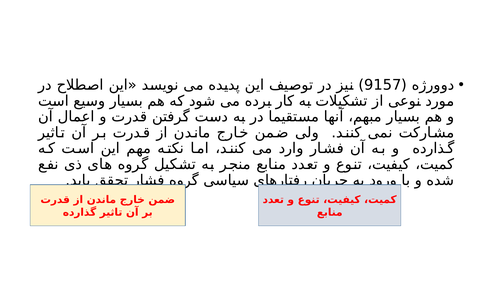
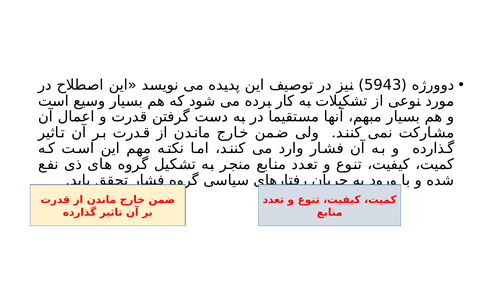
9157: 9157 -> 5943
